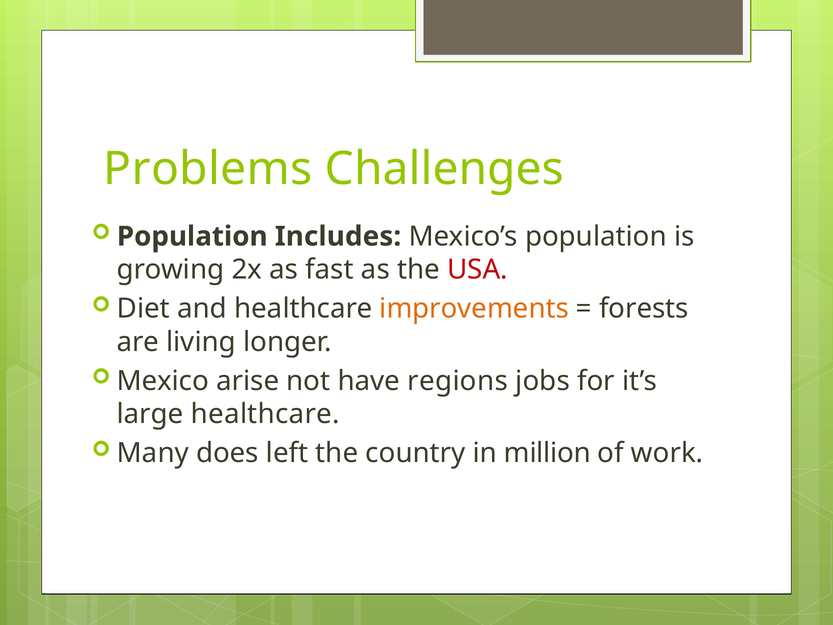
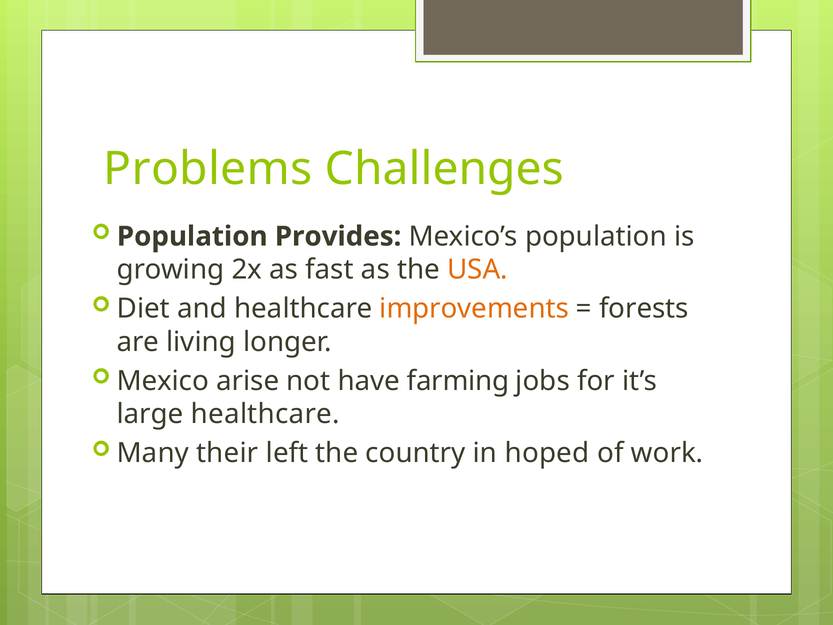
Includes: Includes -> Provides
USA colour: red -> orange
regions: regions -> farming
does: does -> their
million: million -> hoped
